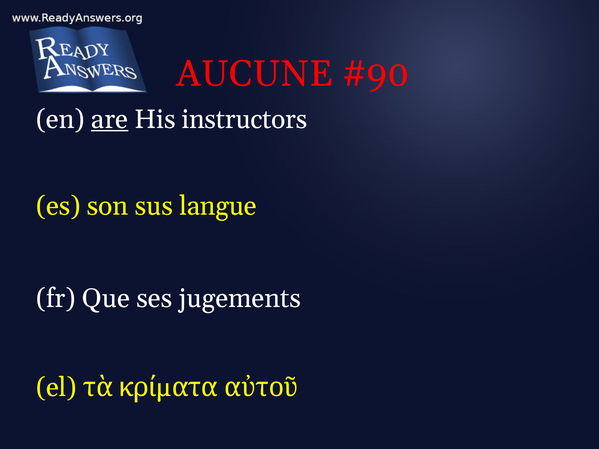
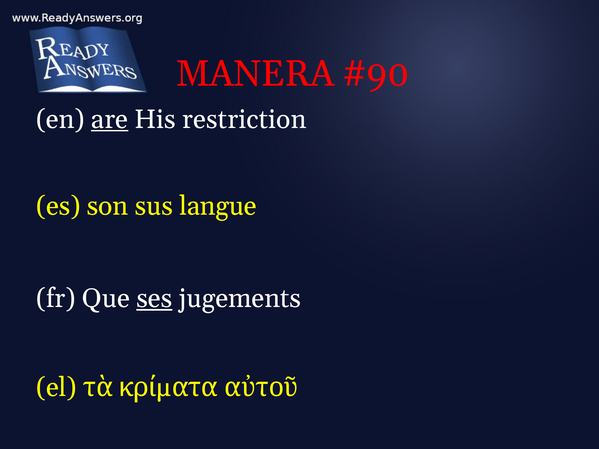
AUCUNE: AUCUNE -> MANERA
instructors: instructors -> restriction
ses underline: none -> present
